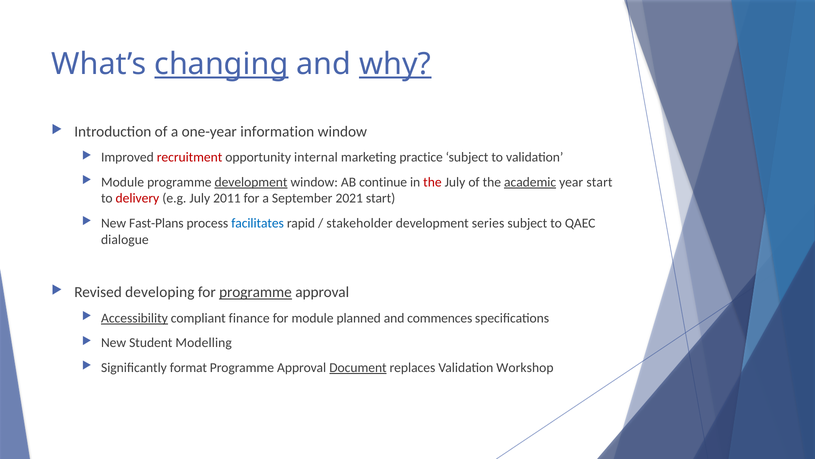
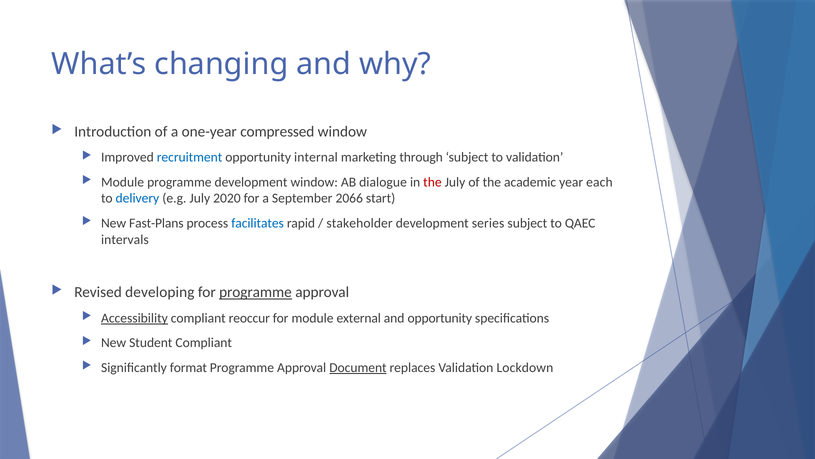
changing underline: present -> none
why underline: present -> none
information: information -> compressed
recruitment colour: red -> blue
practice: practice -> through
development at (251, 182) underline: present -> none
continue: continue -> dialogue
academic underline: present -> none
year start: start -> each
delivery colour: red -> blue
2011: 2011 -> 2020
2021: 2021 -> 2066
dialogue: dialogue -> intervals
finance: finance -> reoccur
planned: planned -> external
and commences: commences -> opportunity
Student Modelling: Modelling -> Compliant
Workshop: Workshop -> Lockdown
